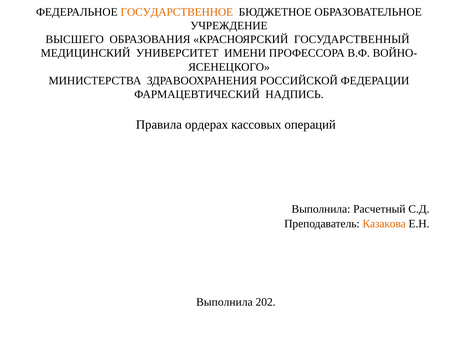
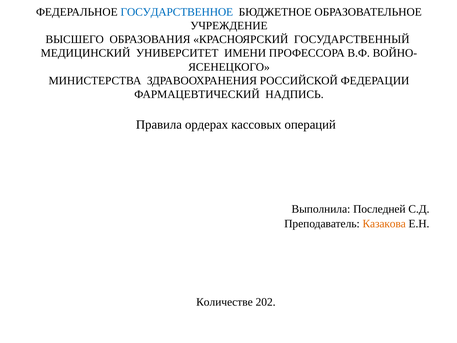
ГОСУДАРСТВЕННОЕ colour: orange -> blue
Расчетный: Расчетный -> Последней
Выполнила at (224, 302): Выполнила -> Количестве
